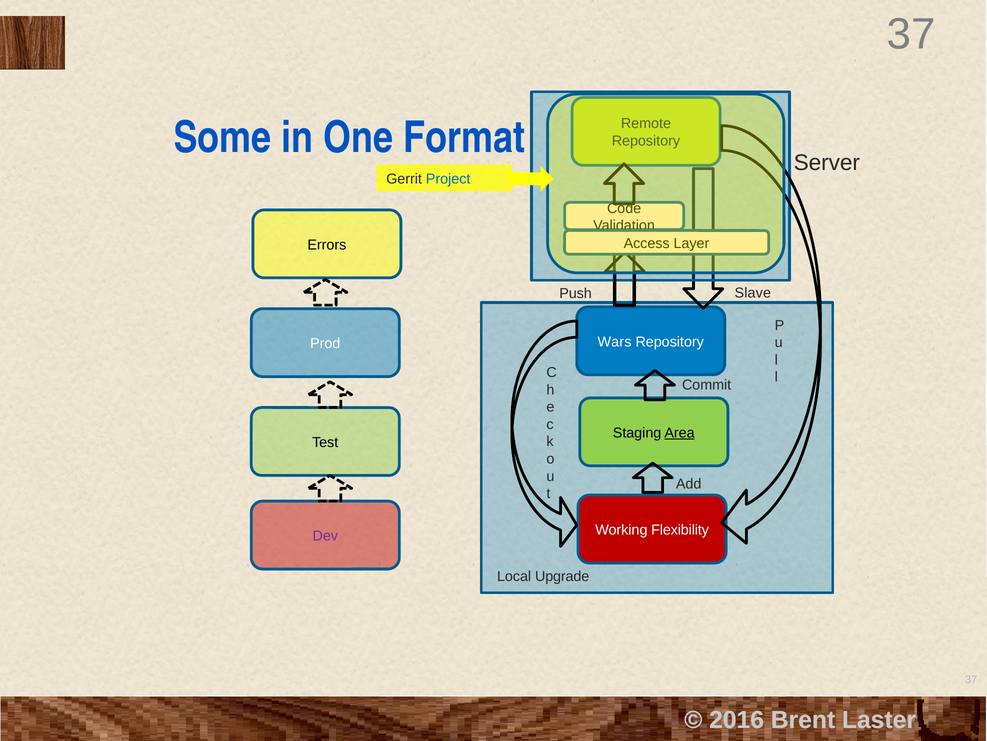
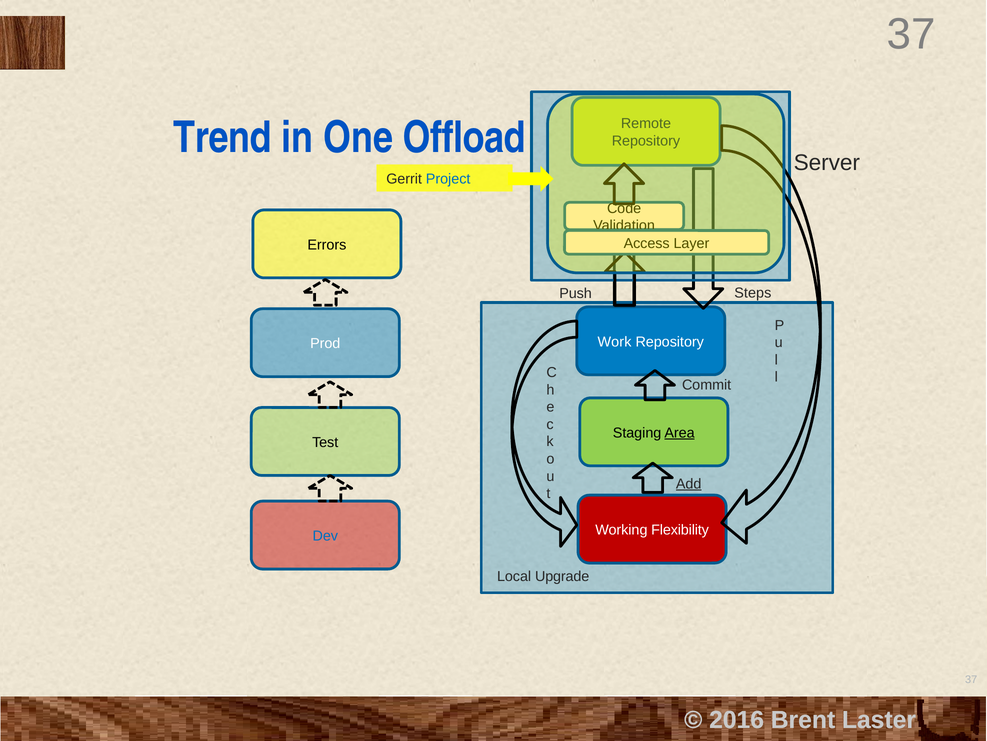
Some: Some -> Trend
Format: Format -> Offload
Slave: Slave -> Steps
Wars: Wars -> Work
Add underline: none -> present
Dev colour: purple -> blue
